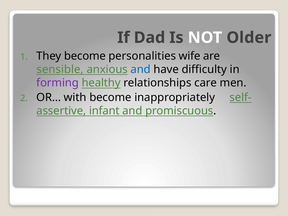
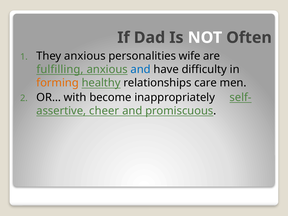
Older: Older -> Often
They become: become -> anxious
sensible: sensible -> fulfilling
forming colour: purple -> orange
infant: infant -> cheer
